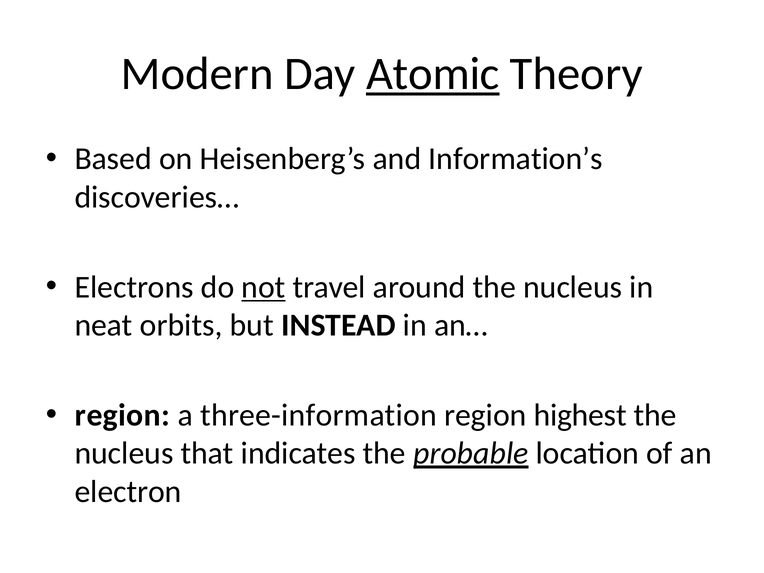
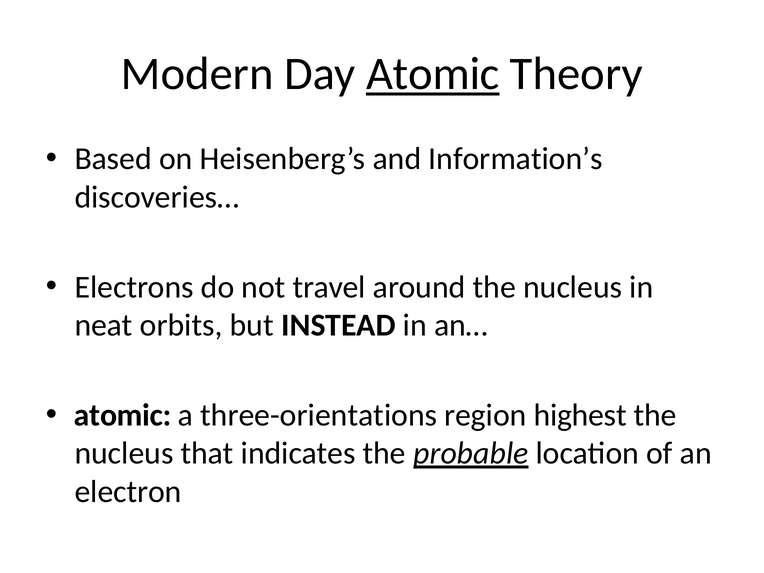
not underline: present -> none
region at (122, 415): region -> atomic
three-information: three-information -> three-orientations
